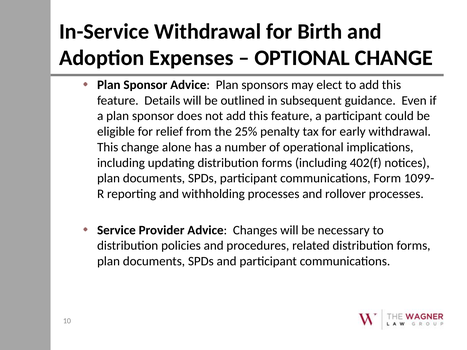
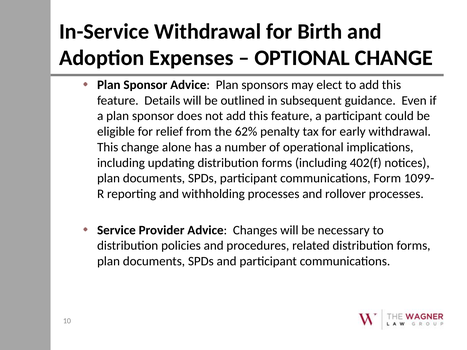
25%: 25% -> 62%
